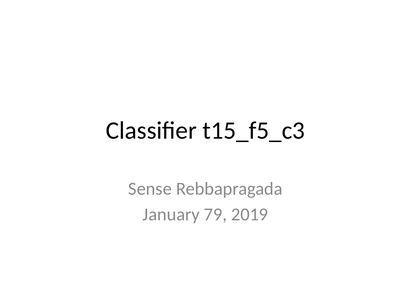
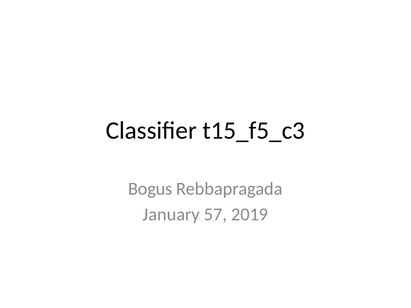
Sense: Sense -> Bogus
79: 79 -> 57
